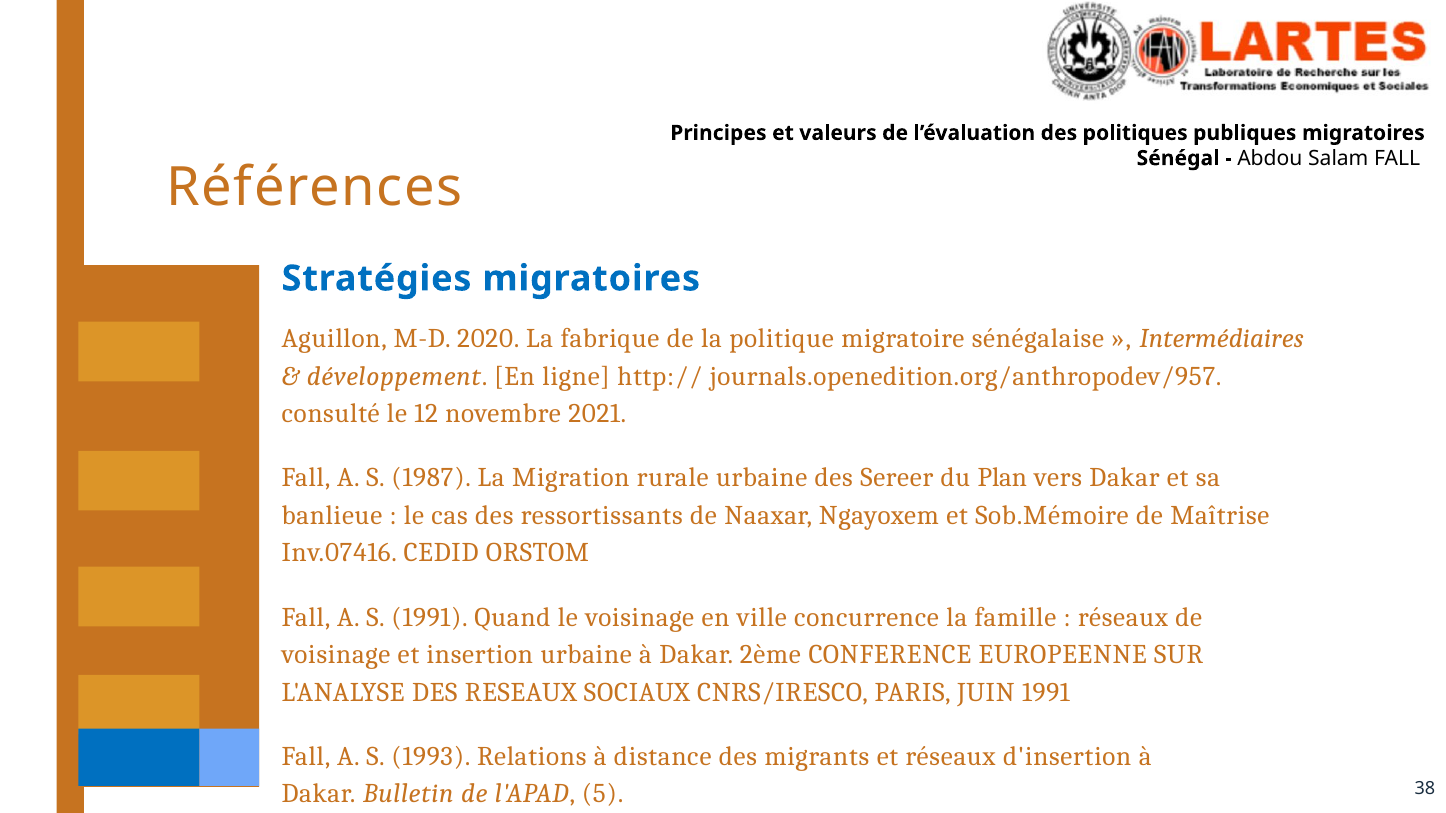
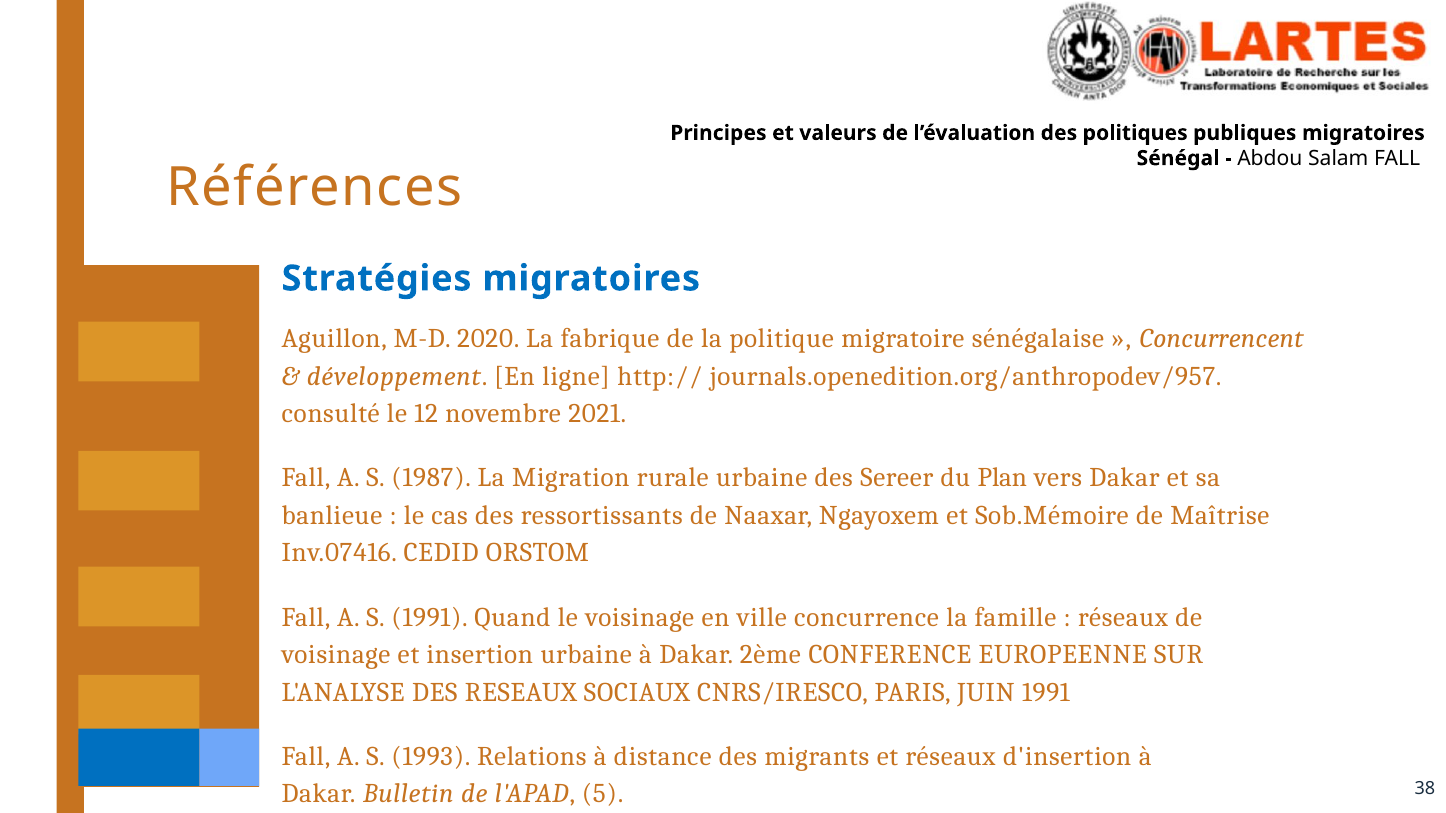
Intermédiaires: Intermédiaires -> Concurrencent
